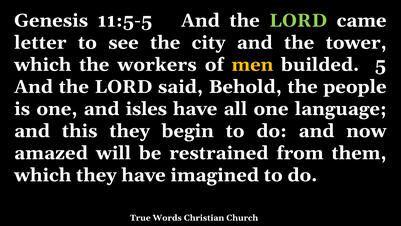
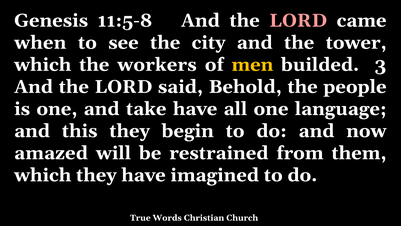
11:5-5: 11:5-5 -> 11:5-8
LORD at (298, 21) colour: light green -> pink
letter: letter -> when
5: 5 -> 3
isles: isles -> take
